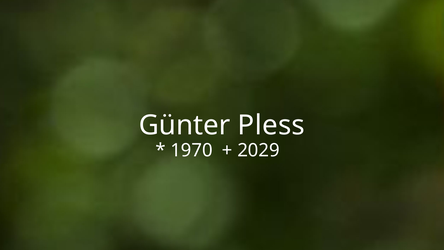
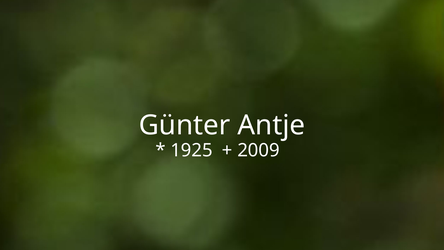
Pless: Pless -> Antje
1970: 1970 -> 1925
2029: 2029 -> 2009
